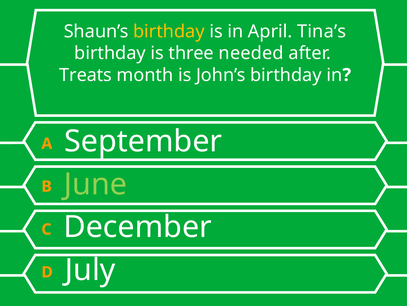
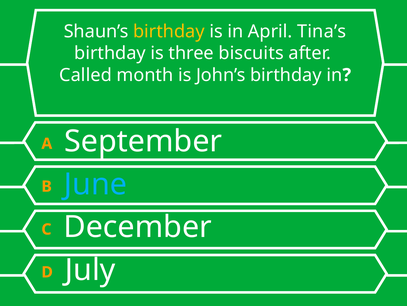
needed: needed -> biscuits
Treats: Treats -> Called
June colour: light green -> light blue
